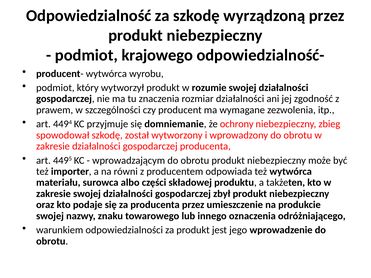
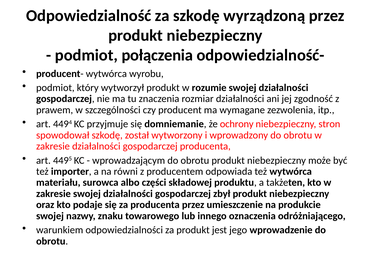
krajowego: krajowego -> połączenia
zbieg: zbieg -> stron
